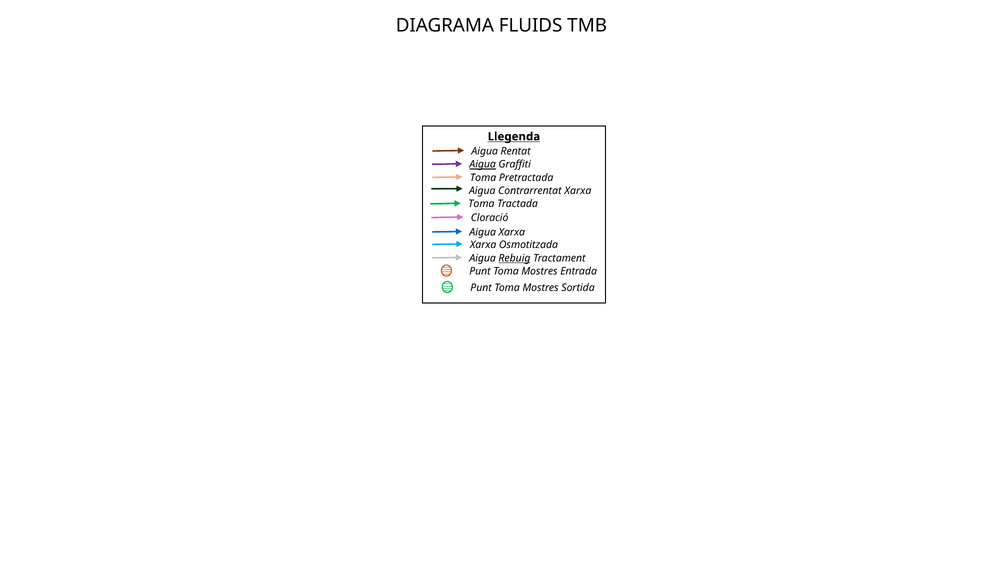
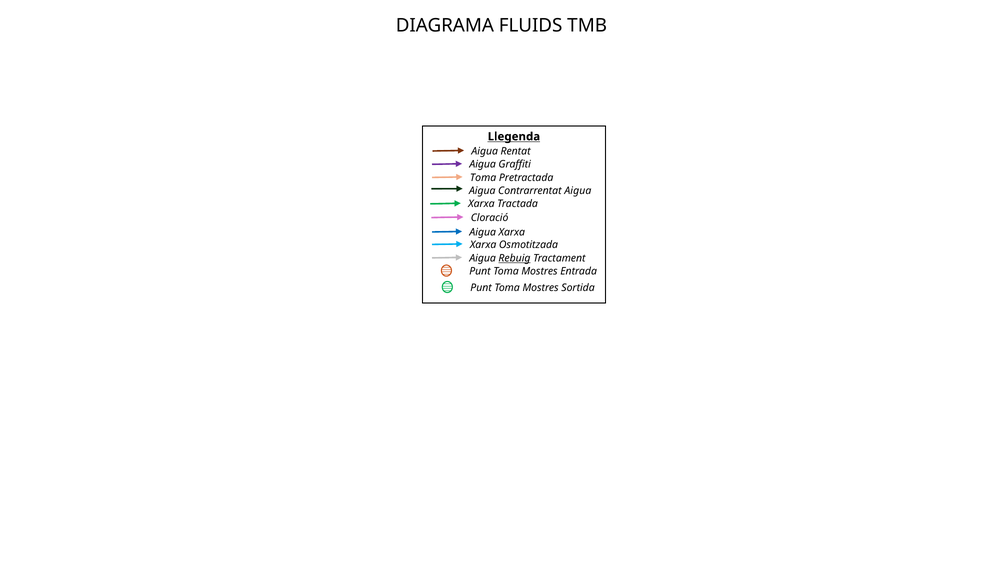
Aigua at (483, 165) underline: present -> none
Contrarrentat Xarxa: Xarxa -> Aigua
Toma at (481, 204): Toma -> Xarxa
